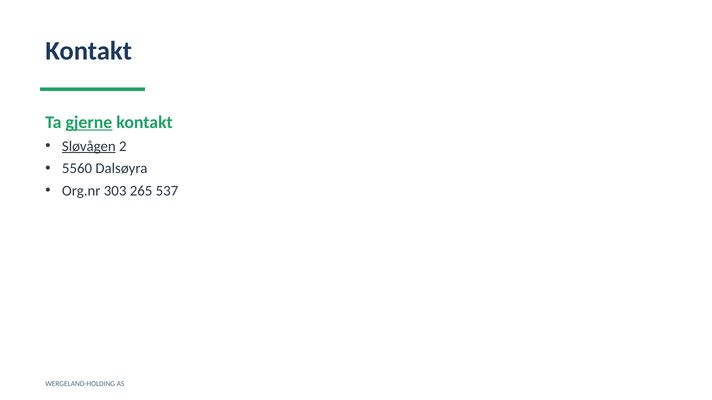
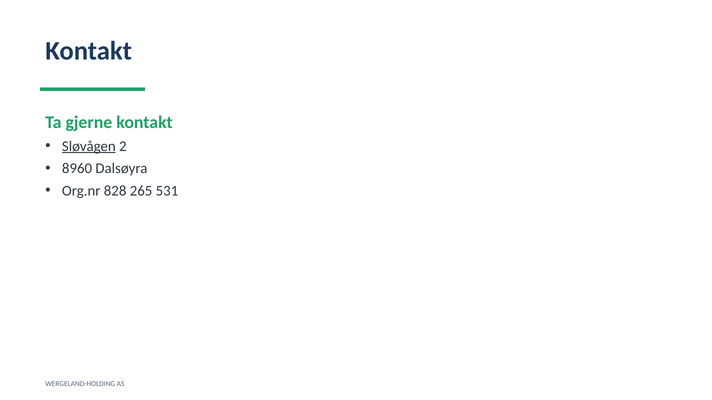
gjerne underline: present -> none
5560: 5560 -> 8960
303: 303 -> 828
537: 537 -> 531
